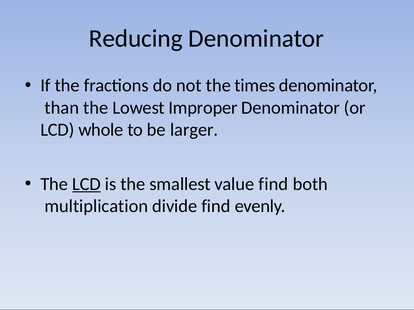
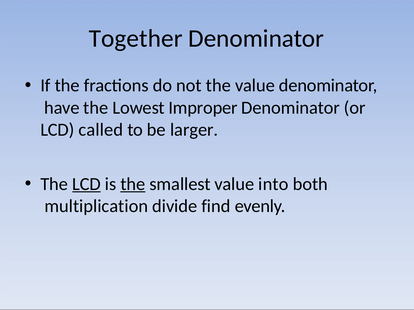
Reducing: Reducing -> Together
the times: times -> value
than: than -> have
whole: whole -> called
the at (133, 184) underline: none -> present
value find: find -> into
